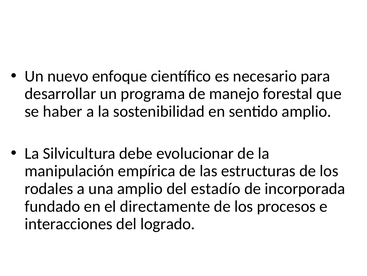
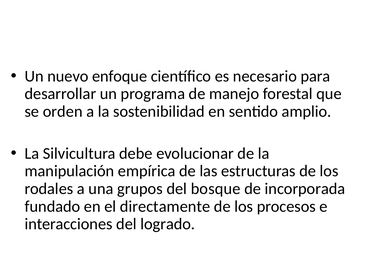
haber: haber -> orden
una amplio: amplio -> grupos
estadío: estadío -> bosque
